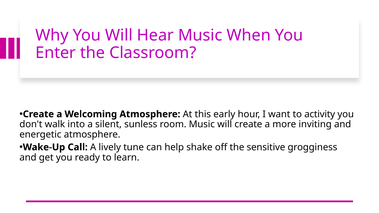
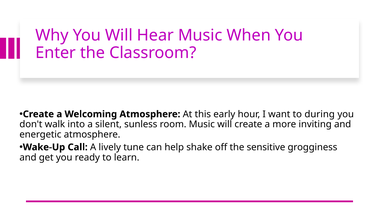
activity: activity -> during
